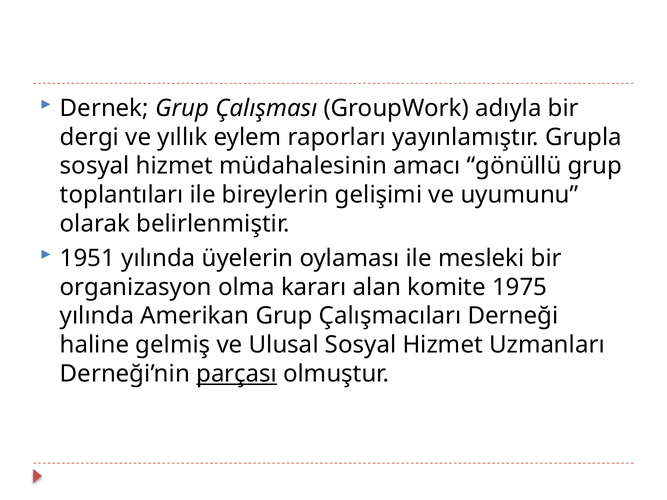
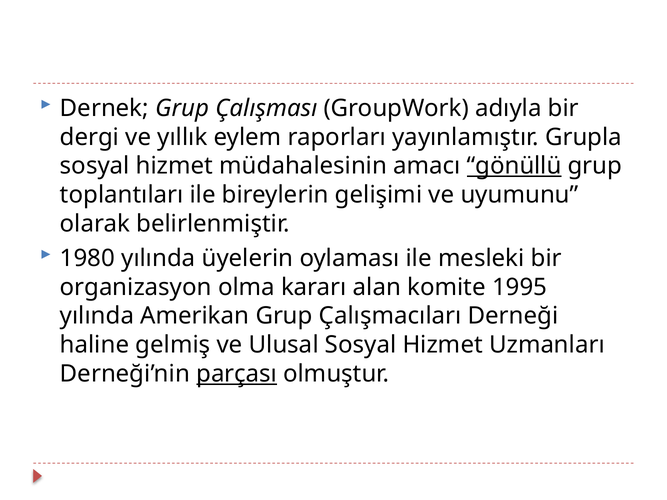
gönüllü underline: none -> present
1951: 1951 -> 1980
1975: 1975 -> 1995
